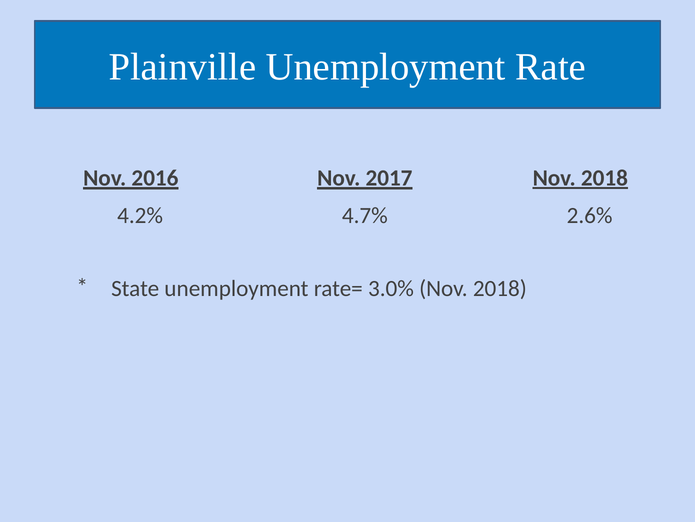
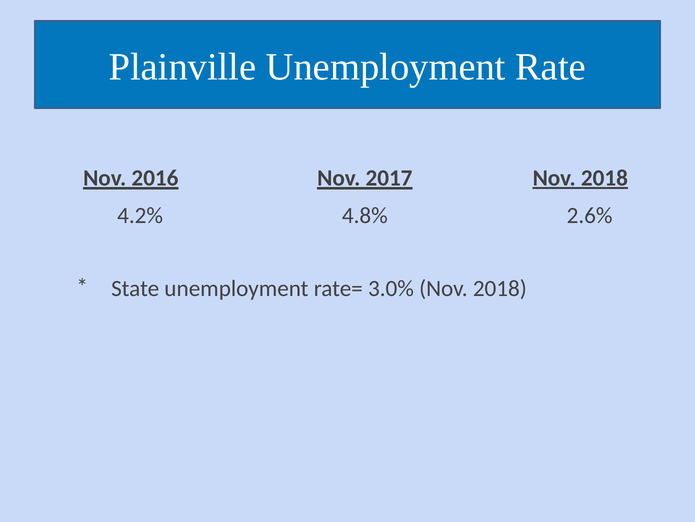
4.7%: 4.7% -> 4.8%
